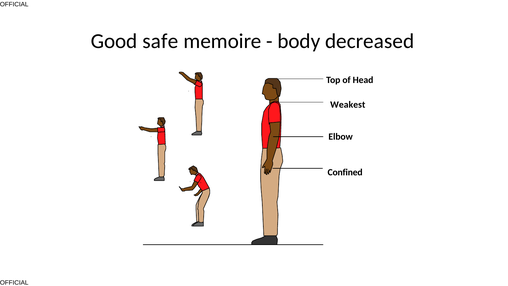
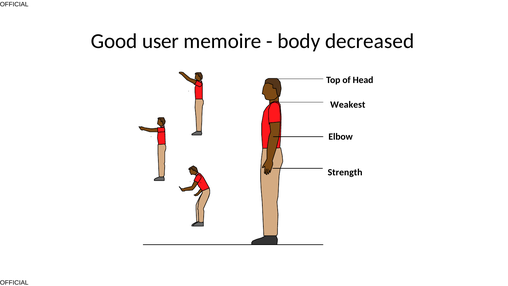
safe: safe -> user
Confined: Confined -> Strength
